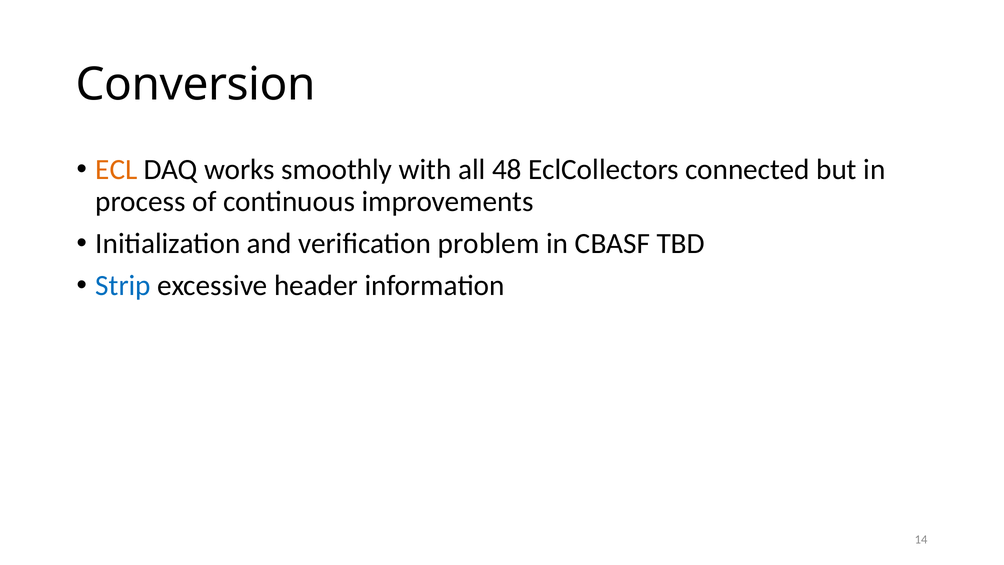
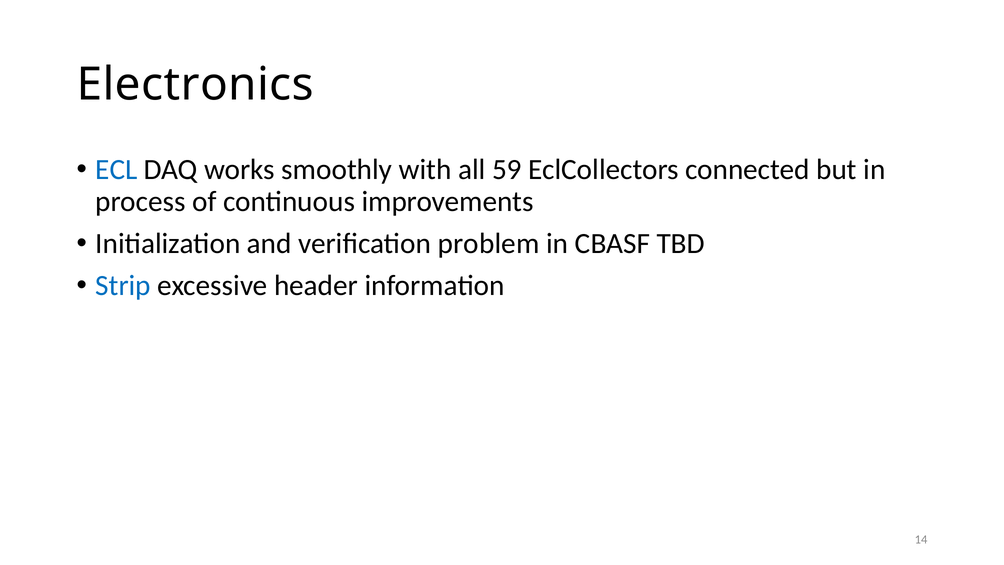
Conversion: Conversion -> Electronics
ECL colour: orange -> blue
48: 48 -> 59
